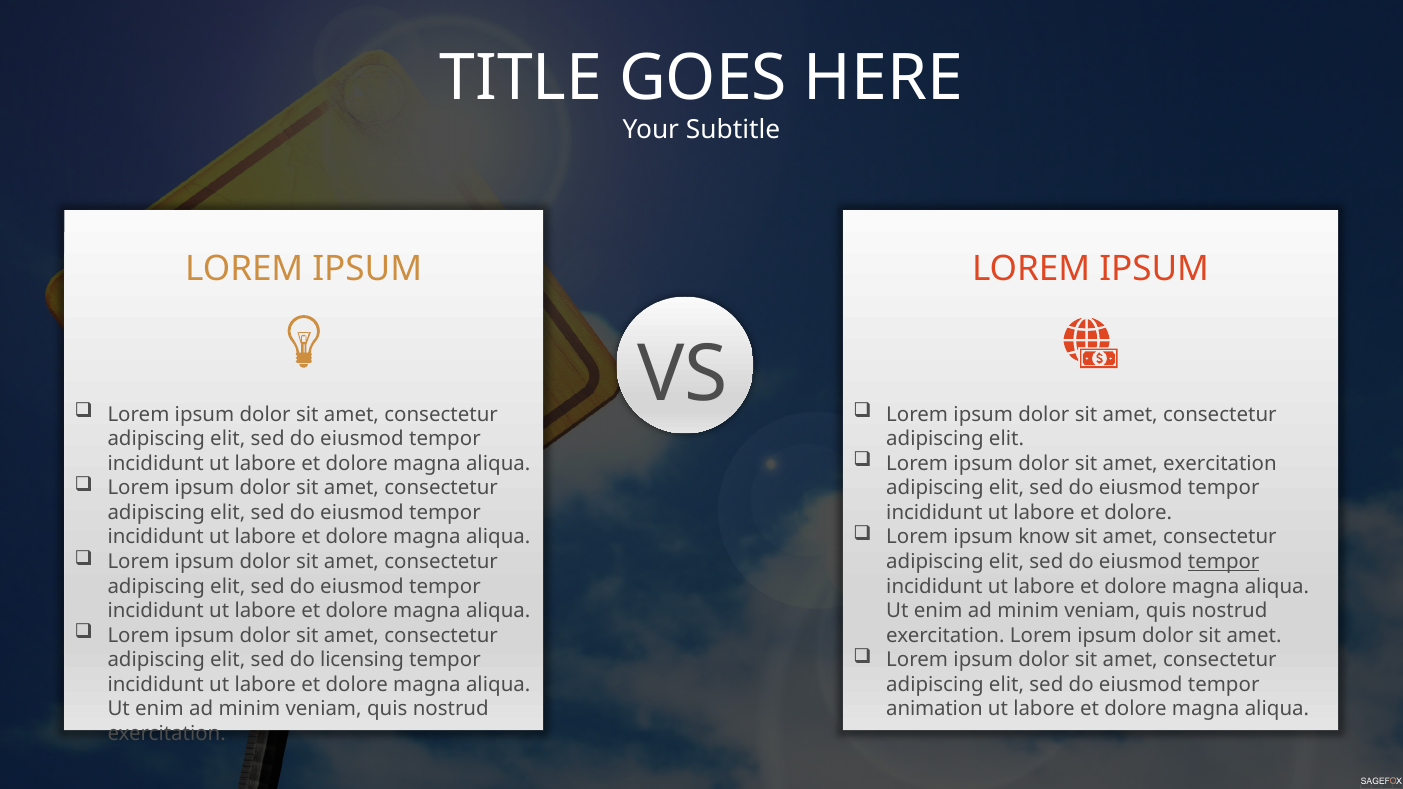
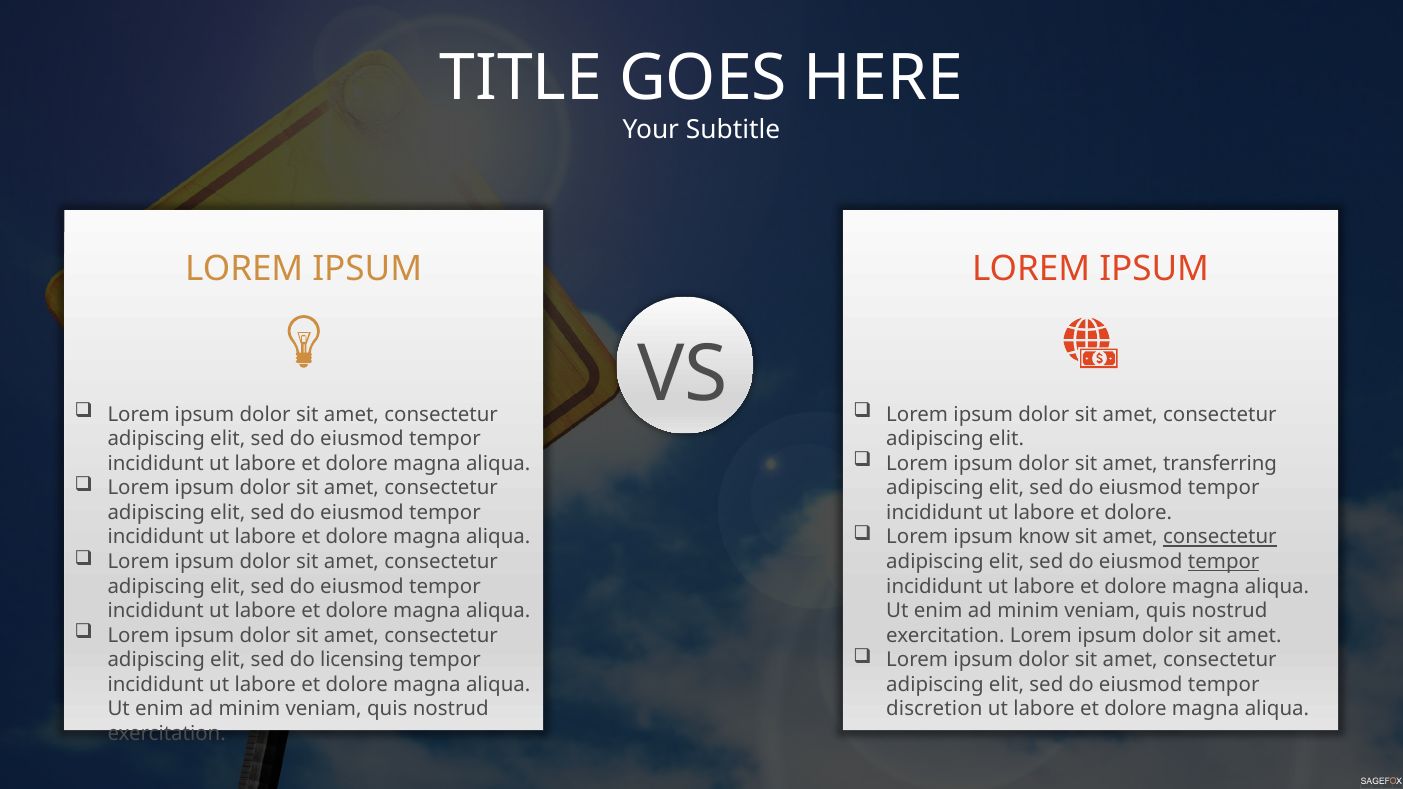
amet exercitation: exercitation -> transferring
consectetur at (1220, 537) underline: none -> present
animation: animation -> discretion
